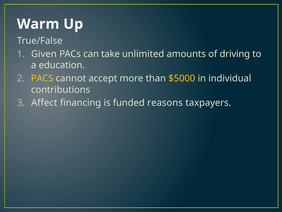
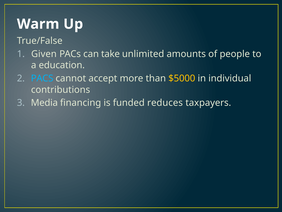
driving: driving -> people
PACS at (42, 78) colour: yellow -> light blue
Affect: Affect -> Media
reasons: reasons -> reduces
